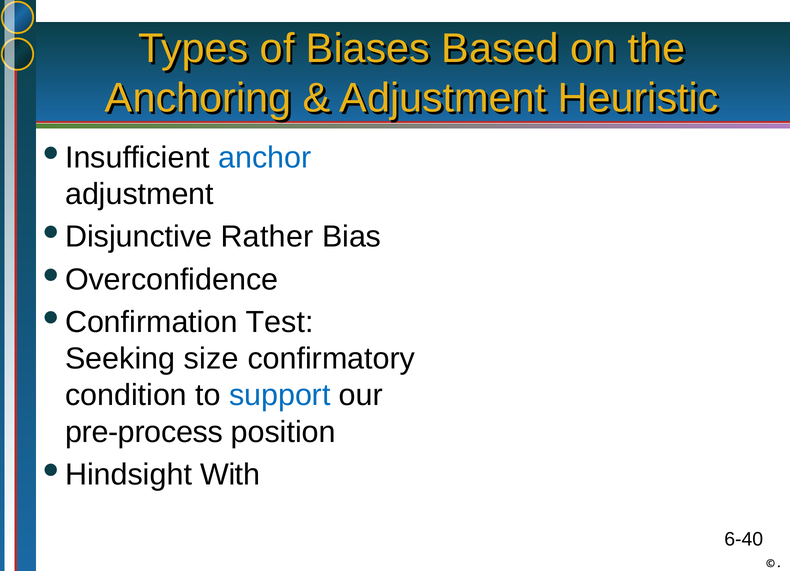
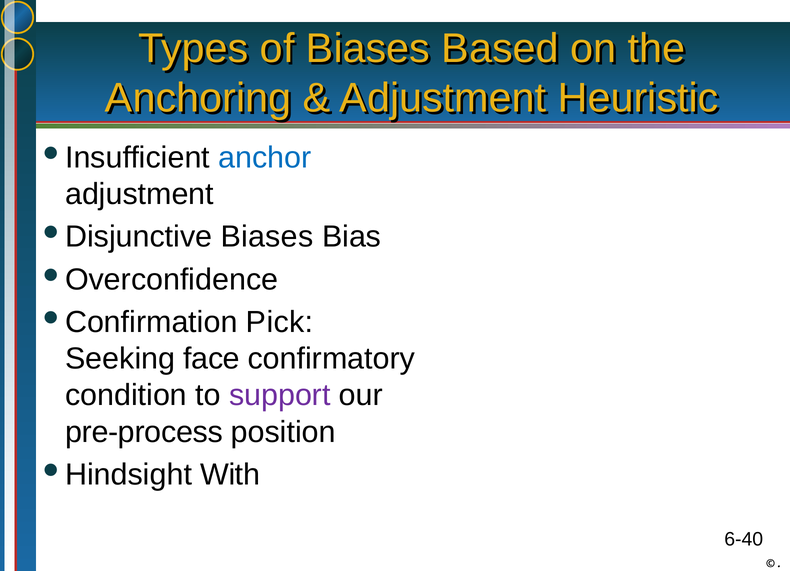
Rather at (267, 237): Rather -> Biases
Test: Test -> Pick
size: size -> face
support colour: blue -> purple
